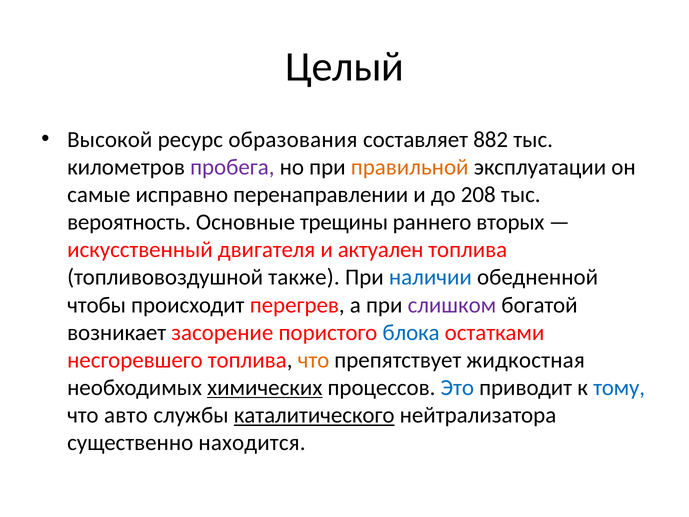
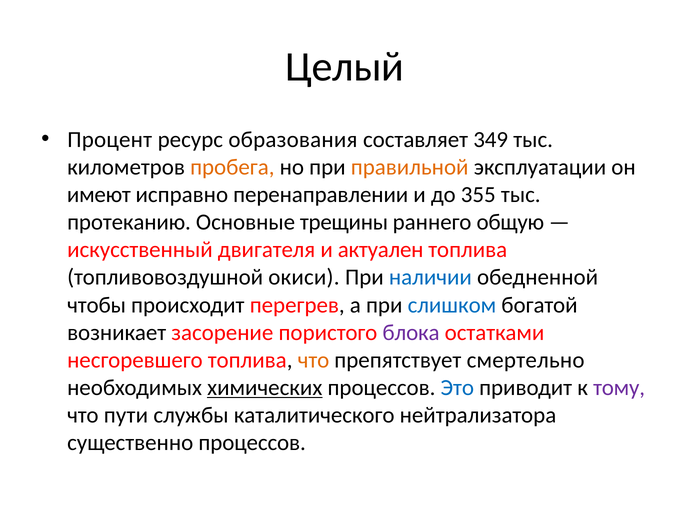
Высокой: Высокой -> Процент
882: 882 -> 349
пробега colour: purple -> orange
самые: самые -> имеют
208: 208 -> 355
вероятность: вероятность -> протеканию
вторых: вторых -> общую
также: также -> окиси
слишком colour: purple -> blue
блока colour: blue -> purple
жидкостная: жидкостная -> смертельно
тому colour: blue -> purple
авто: авто -> пути
каталитического underline: present -> none
существенно находится: находится -> процессов
